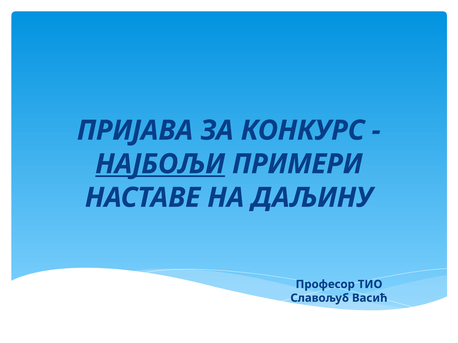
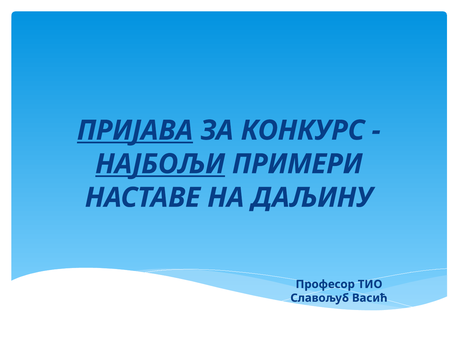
ПРИЈАВА underline: none -> present
